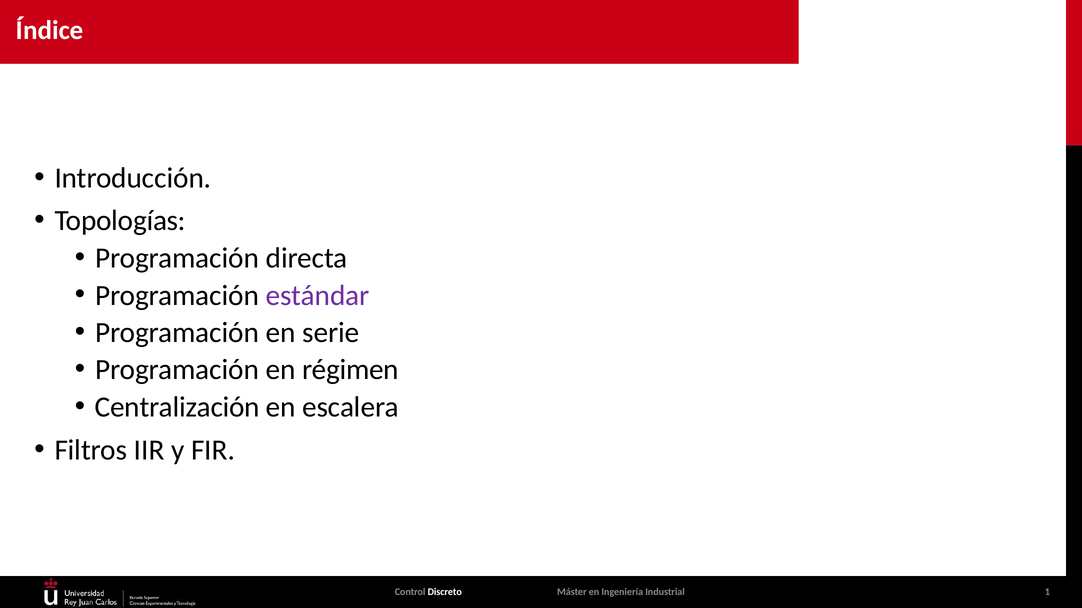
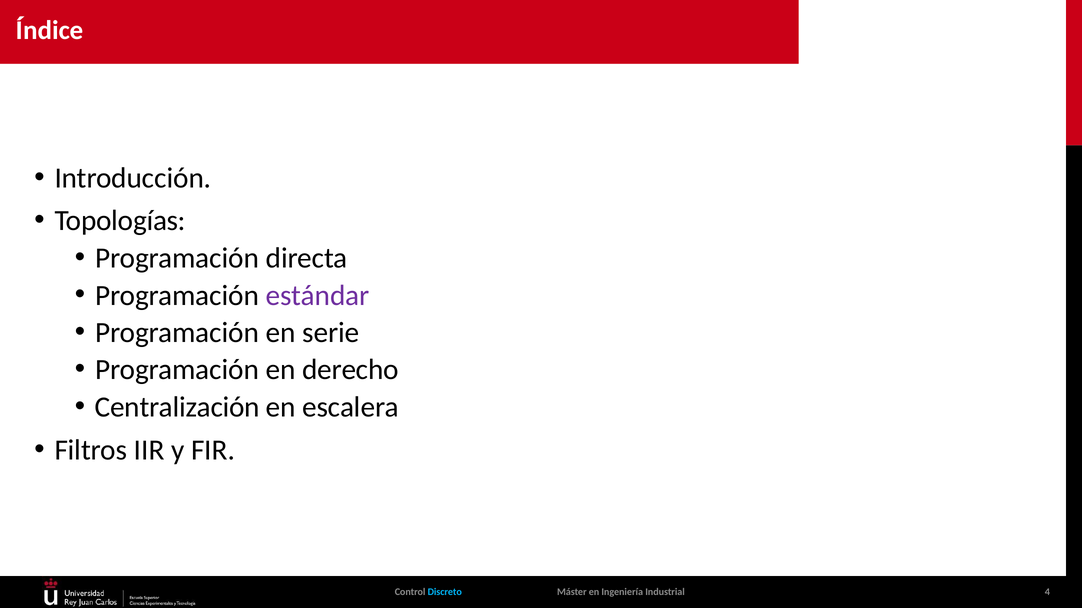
régimen: régimen -> derecho
Discreto colour: white -> light blue
1: 1 -> 4
